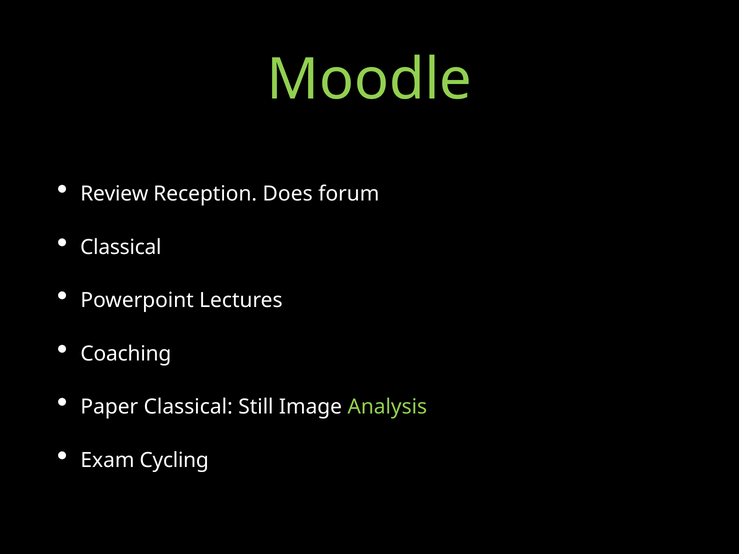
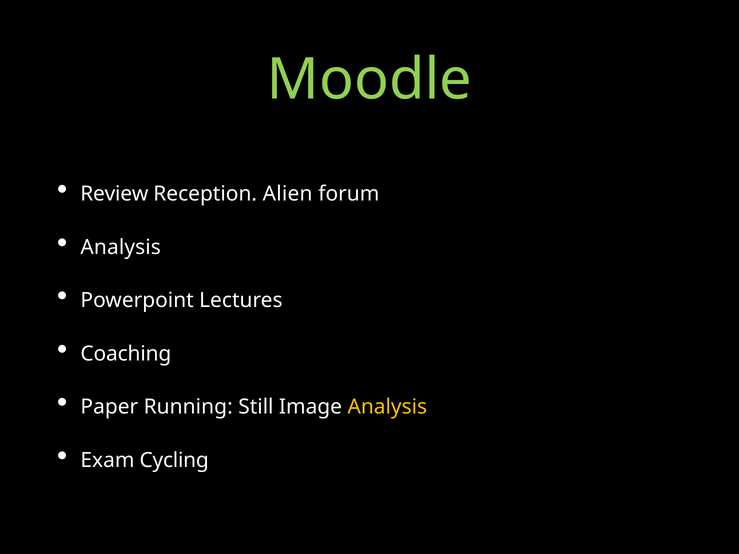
Does: Does -> Alien
Classical at (121, 247): Classical -> Analysis
Paper Classical: Classical -> Running
Analysis at (387, 407) colour: light green -> yellow
